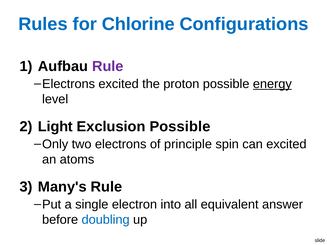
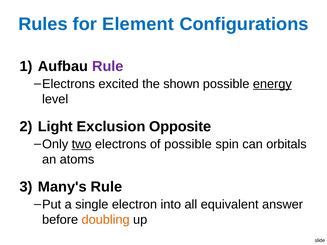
Chlorine: Chlorine -> Element
proton: proton -> shown
Exclusion Possible: Possible -> Opposite
two underline: none -> present
of principle: principle -> possible
can excited: excited -> orbitals
doubling colour: blue -> orange
